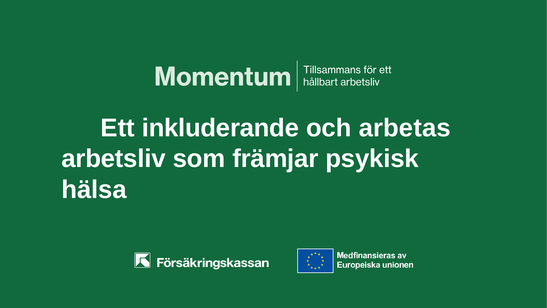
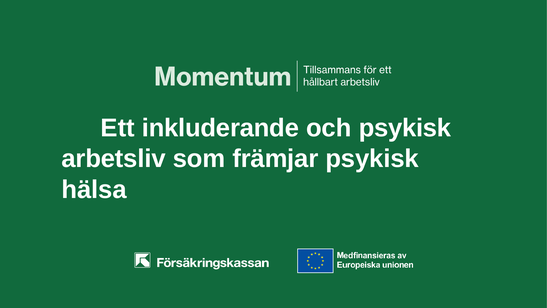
och arbetas: arbetas -> psykisk
